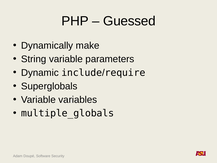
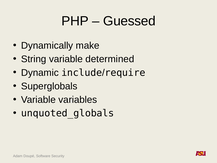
parameters: parameters -> determined
multiple_globals: multiple_globals -> unquoted_globals
